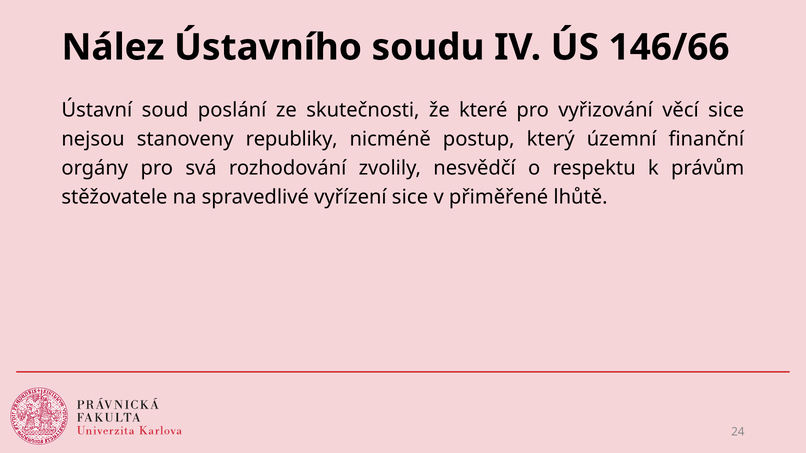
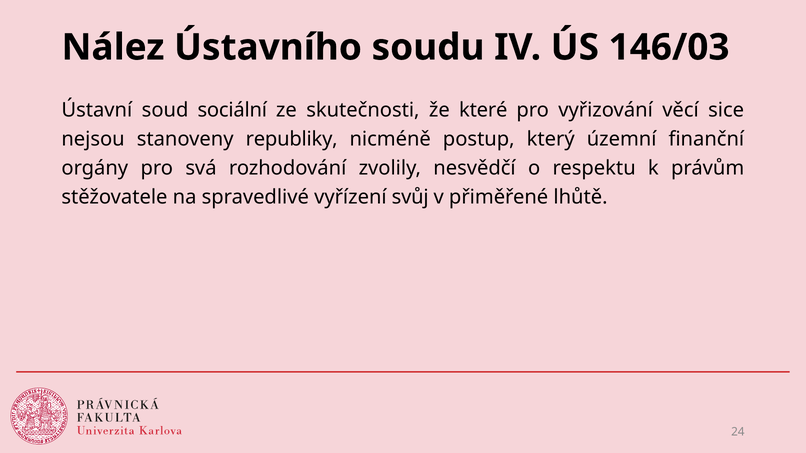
146/66: 146/66 -> 146/03
poslání: poslání -> sociální
vyřízení sice: sice -> svůj
